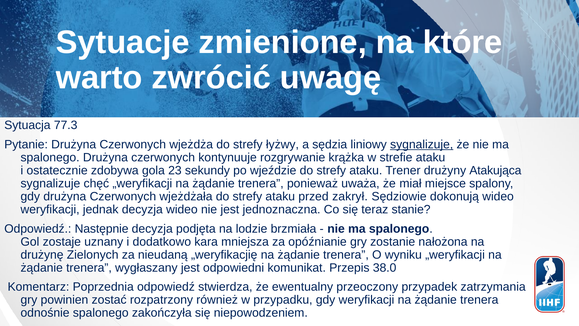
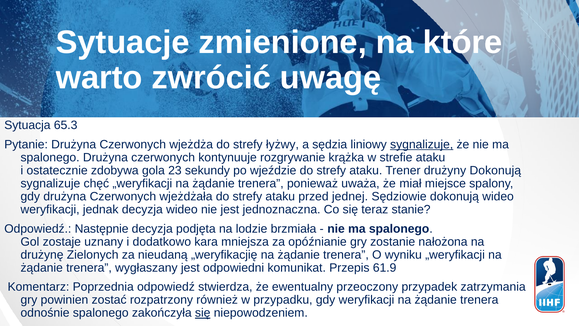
77.3: 77.3 -> 65.3
drużyny Atakująca: Atakująca -> Dokonują
zakrył: zakrył -> jednej
38.0: 38.0 -> 61.9
się at (203, 313) underline: none -> present
